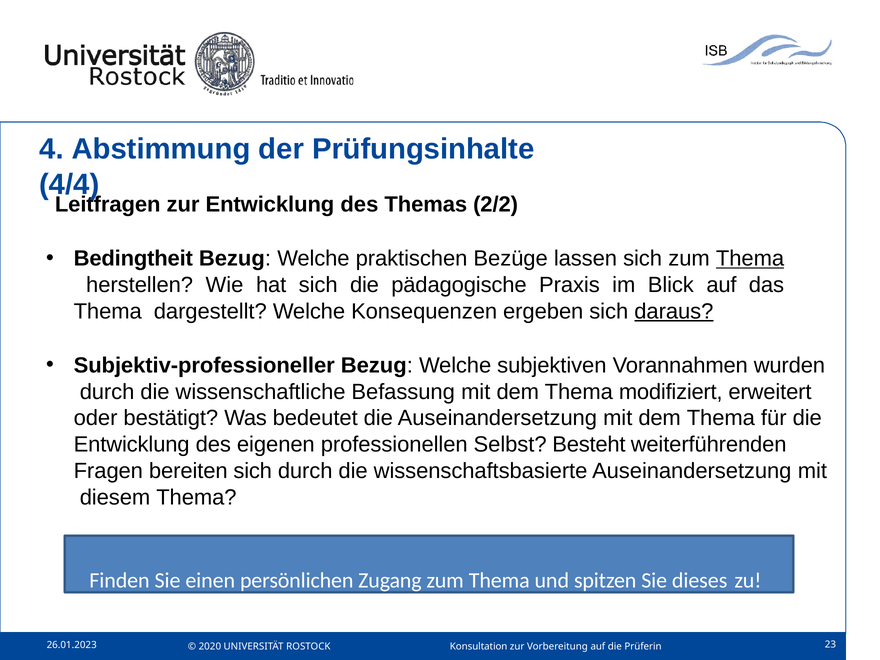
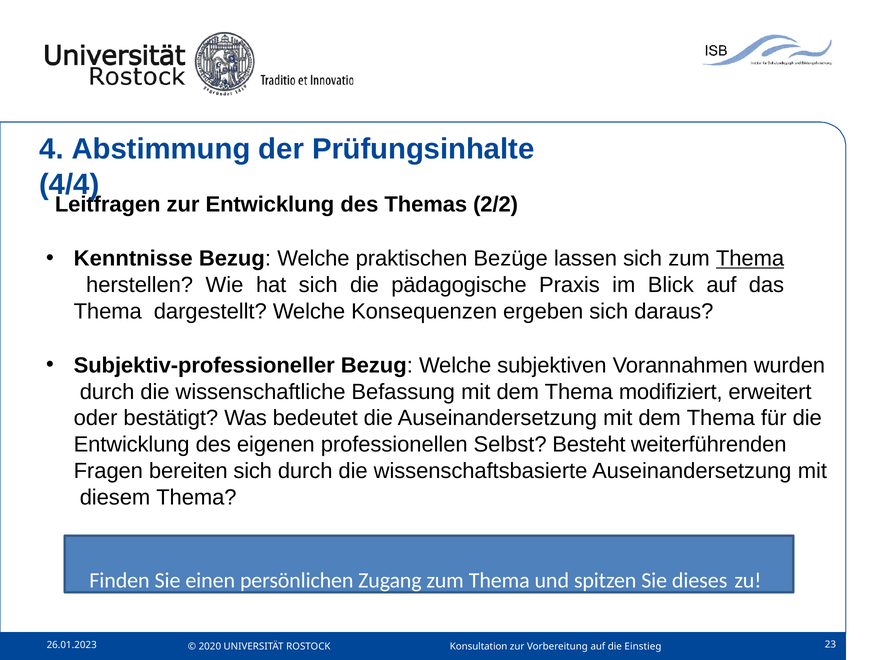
Bedingtheit: Bedingtheit -> Kenntnisse
daraus underline: present -> none
Prüferin: Prüferin -> Einstieg
